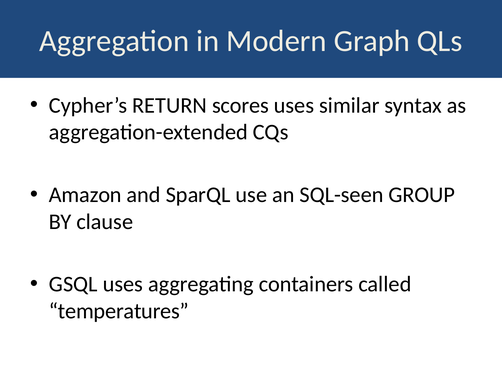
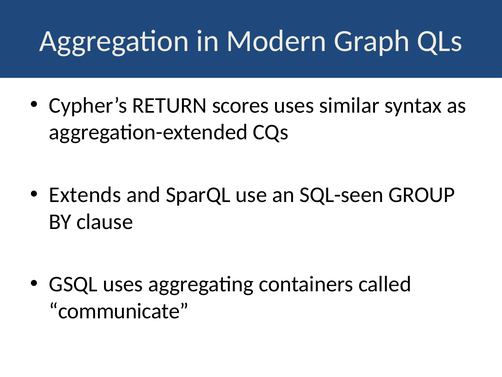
Amazon: Amazon -> Extends
temperatures: temperatures -> communicate
